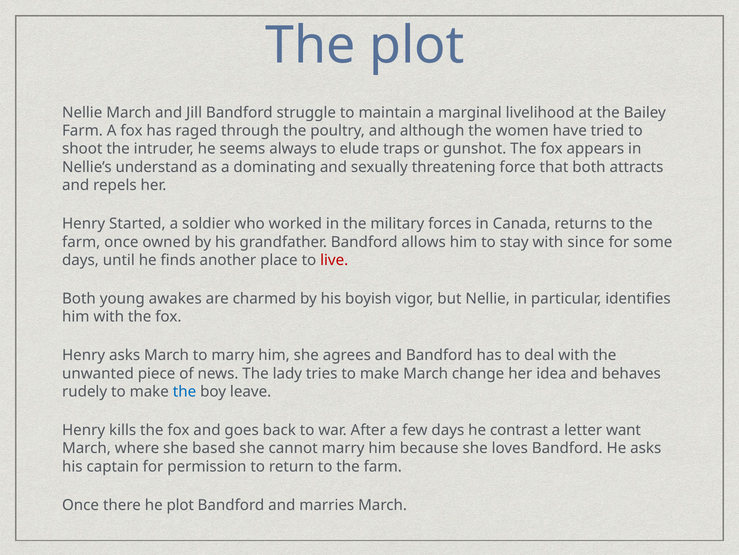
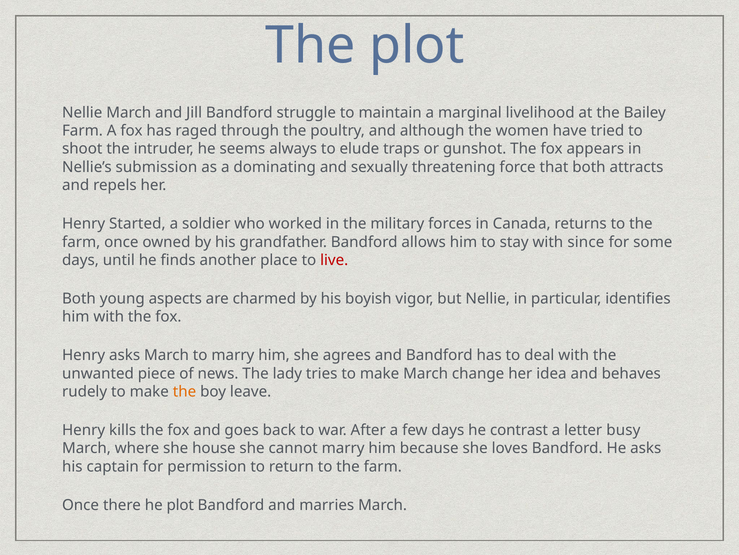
understand: understand -> submission
awakes: awakes -> aspects
the at (185, 391) colour: blue -> orange
want: want -> busy
based: based -> house
